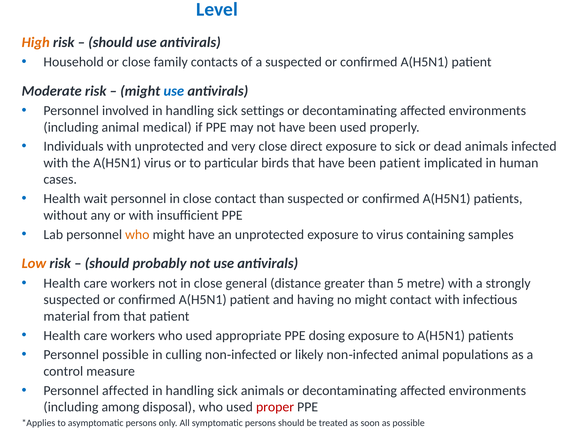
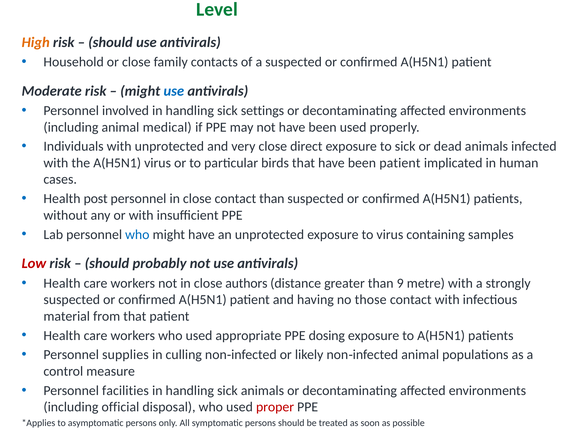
Level colour: blue -> green
wait: wait -> post
who at (137, 235) colour: orange -> blue
Low colour: orange -> red
general: general -> authors
5: 5 -> 9
no might: might -> those
Personnel possible: possible -> supplies
Personnel affected: affected -> facilities
among: among -> official
